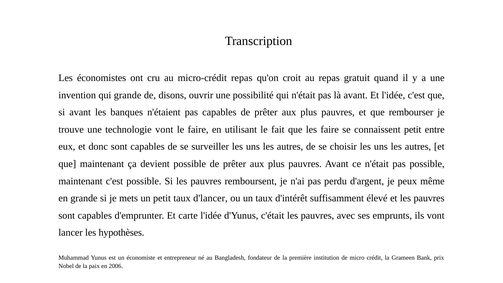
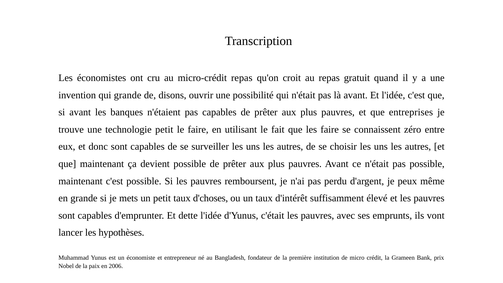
rembourser: rembourser -> entreprises
technologie vont: vont -> petit
connaissent petit: petit -> zéro
d'lancer: d'lancer -> d'choses
carte: carte -> dette
